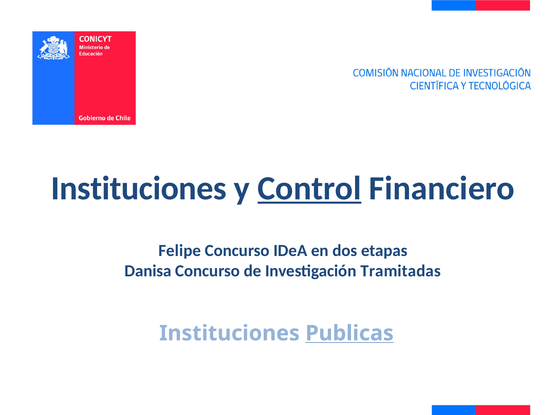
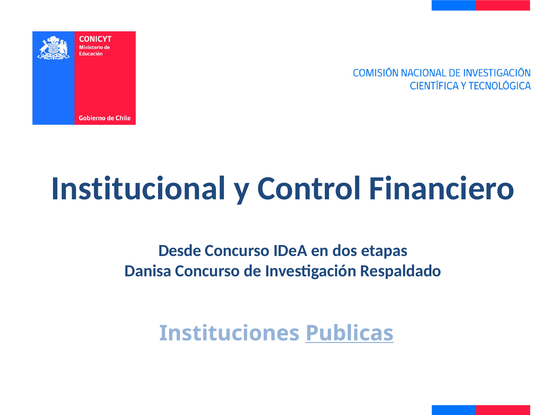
Instituciones at (139, 188): Instituciones -> Institucional
Control underline: present -> none
Felipe: Felipe -> Desde
Tramitadas: Tramitadas -> Respaldado
